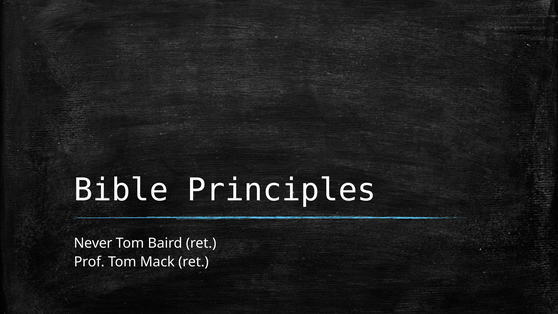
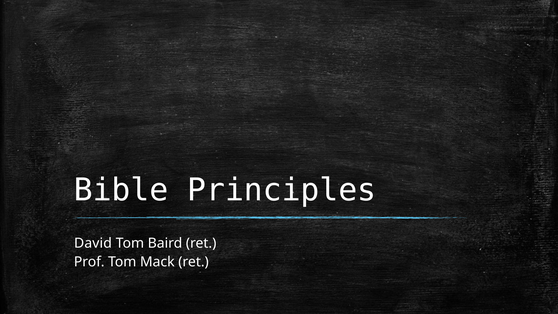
Never: Never -> David
